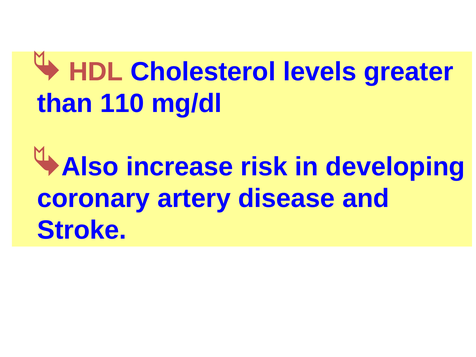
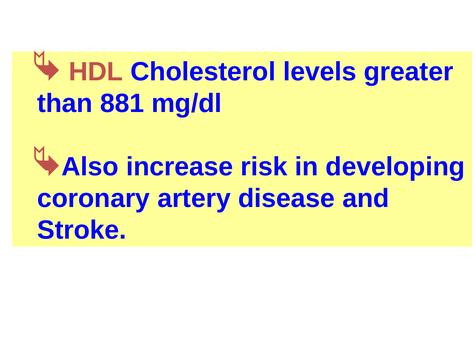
110: 110 -> 881
